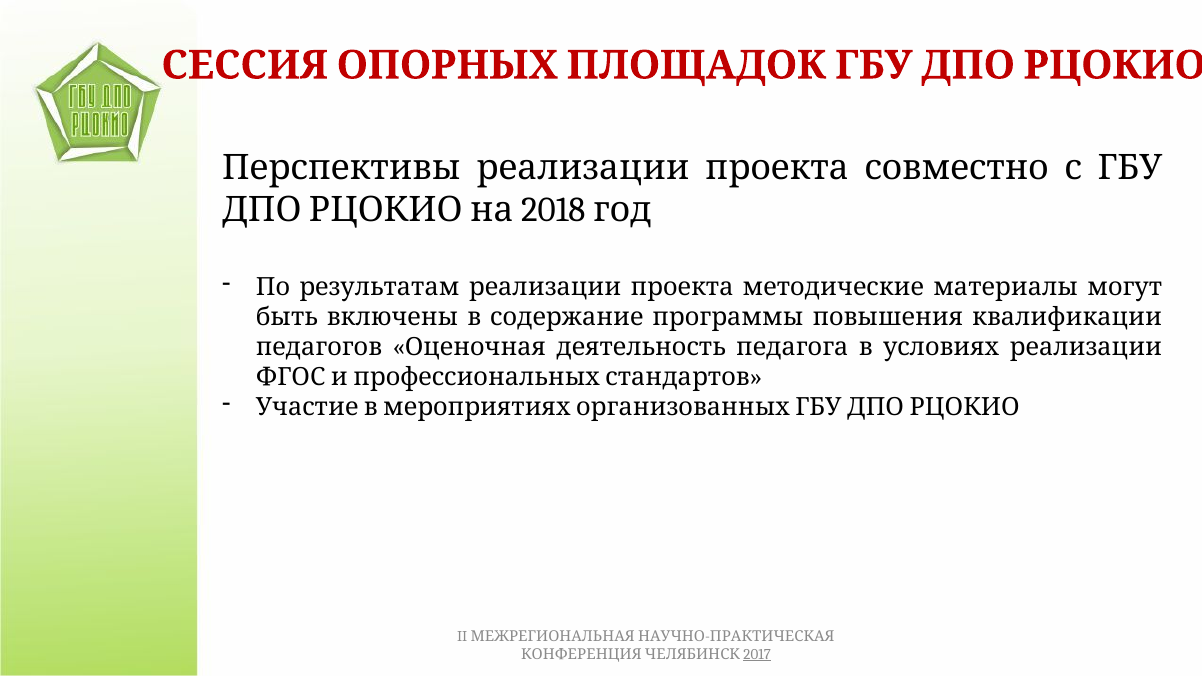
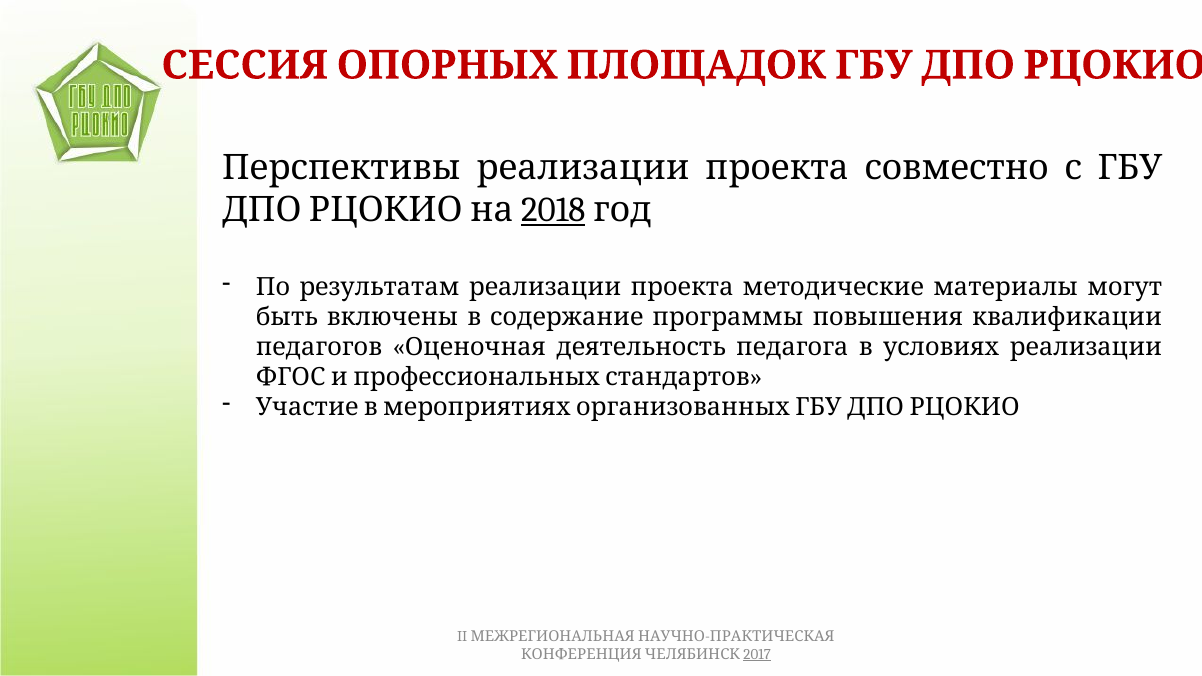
2018 underline: none -> present
